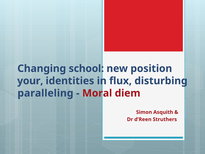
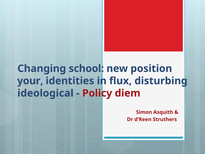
paralleling: paralleling -> ideological
Moral: Moral -> Policy
